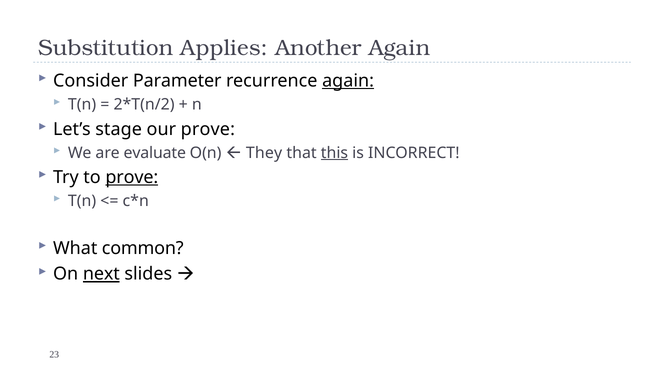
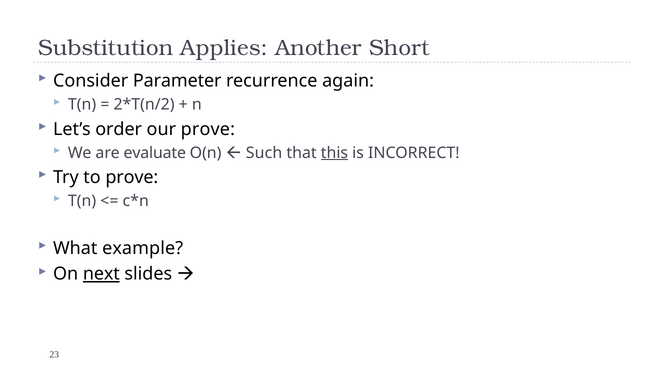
Another Again: Again -> Short
again at (348, 81) underline: present -> none
stage: stage -> order
They: They -> Such
prove at (132, 178) underline: present -> none
common: common -> example
